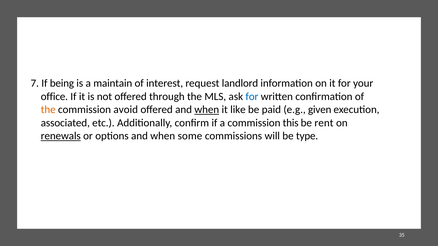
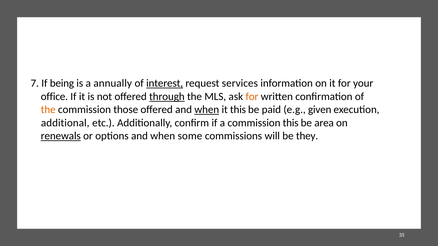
maintain: maintain -> annually
interest underline: none -> present
landlord: landlord -> services
through underline: none -> present
for at (252, 97) colour: blue -> orange
avoid: avoid -> those
it like: like -> this
associated: associated -> additional
rent: rent -> area
type: type -> they
